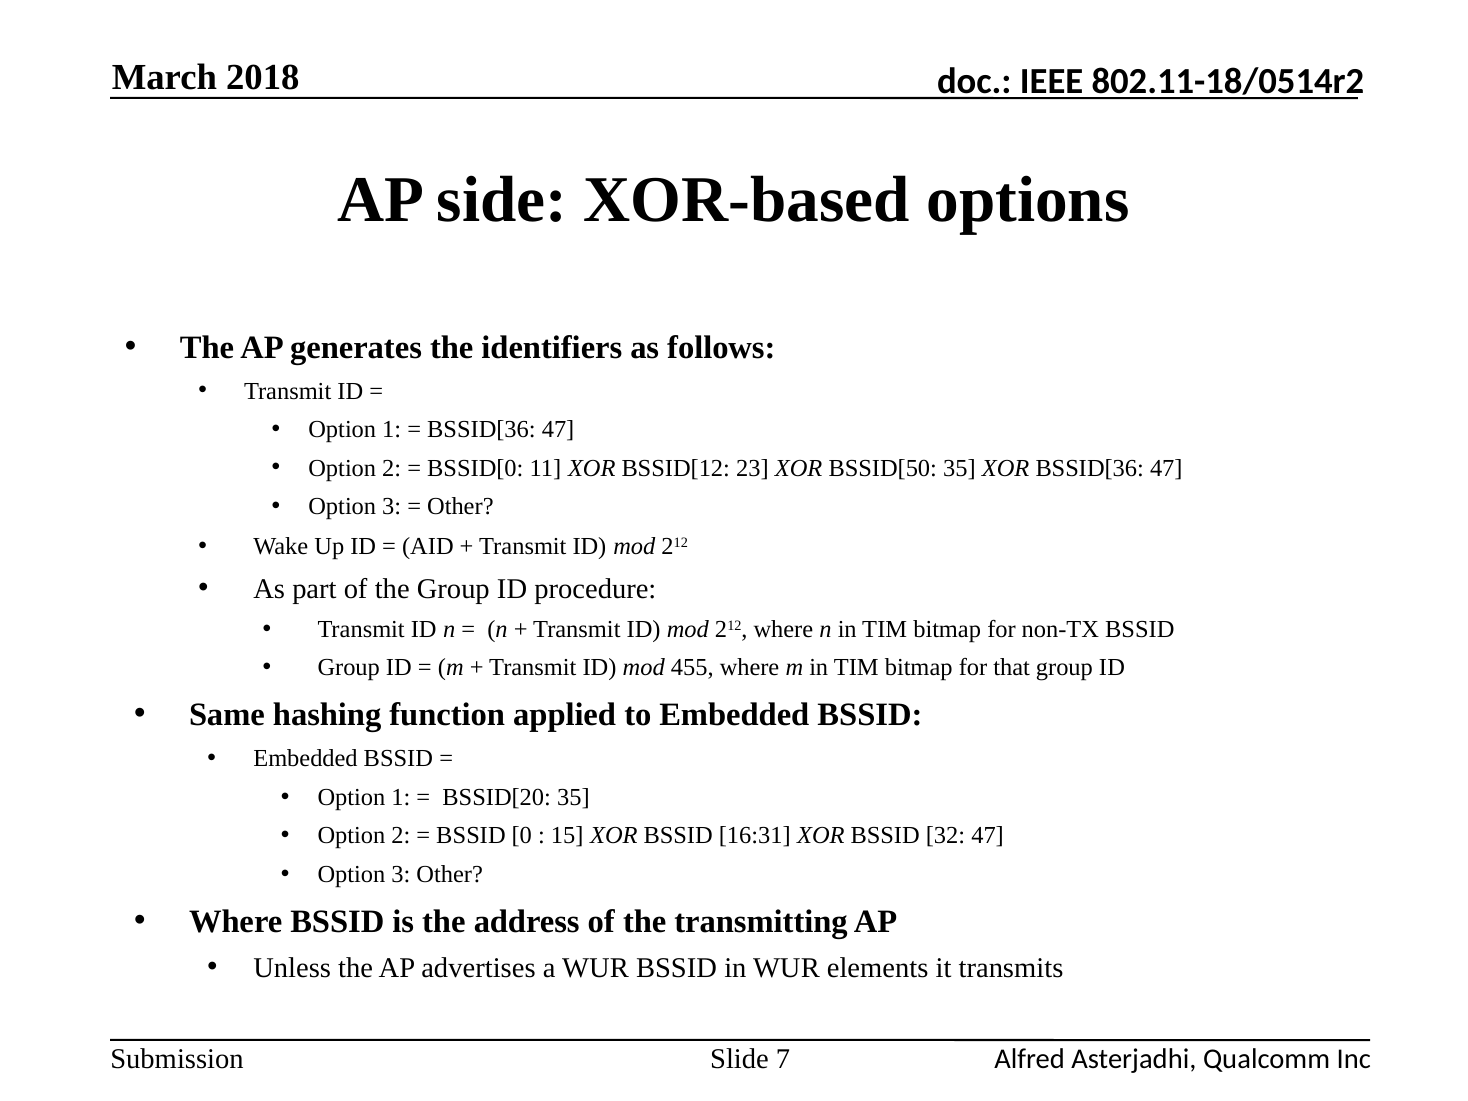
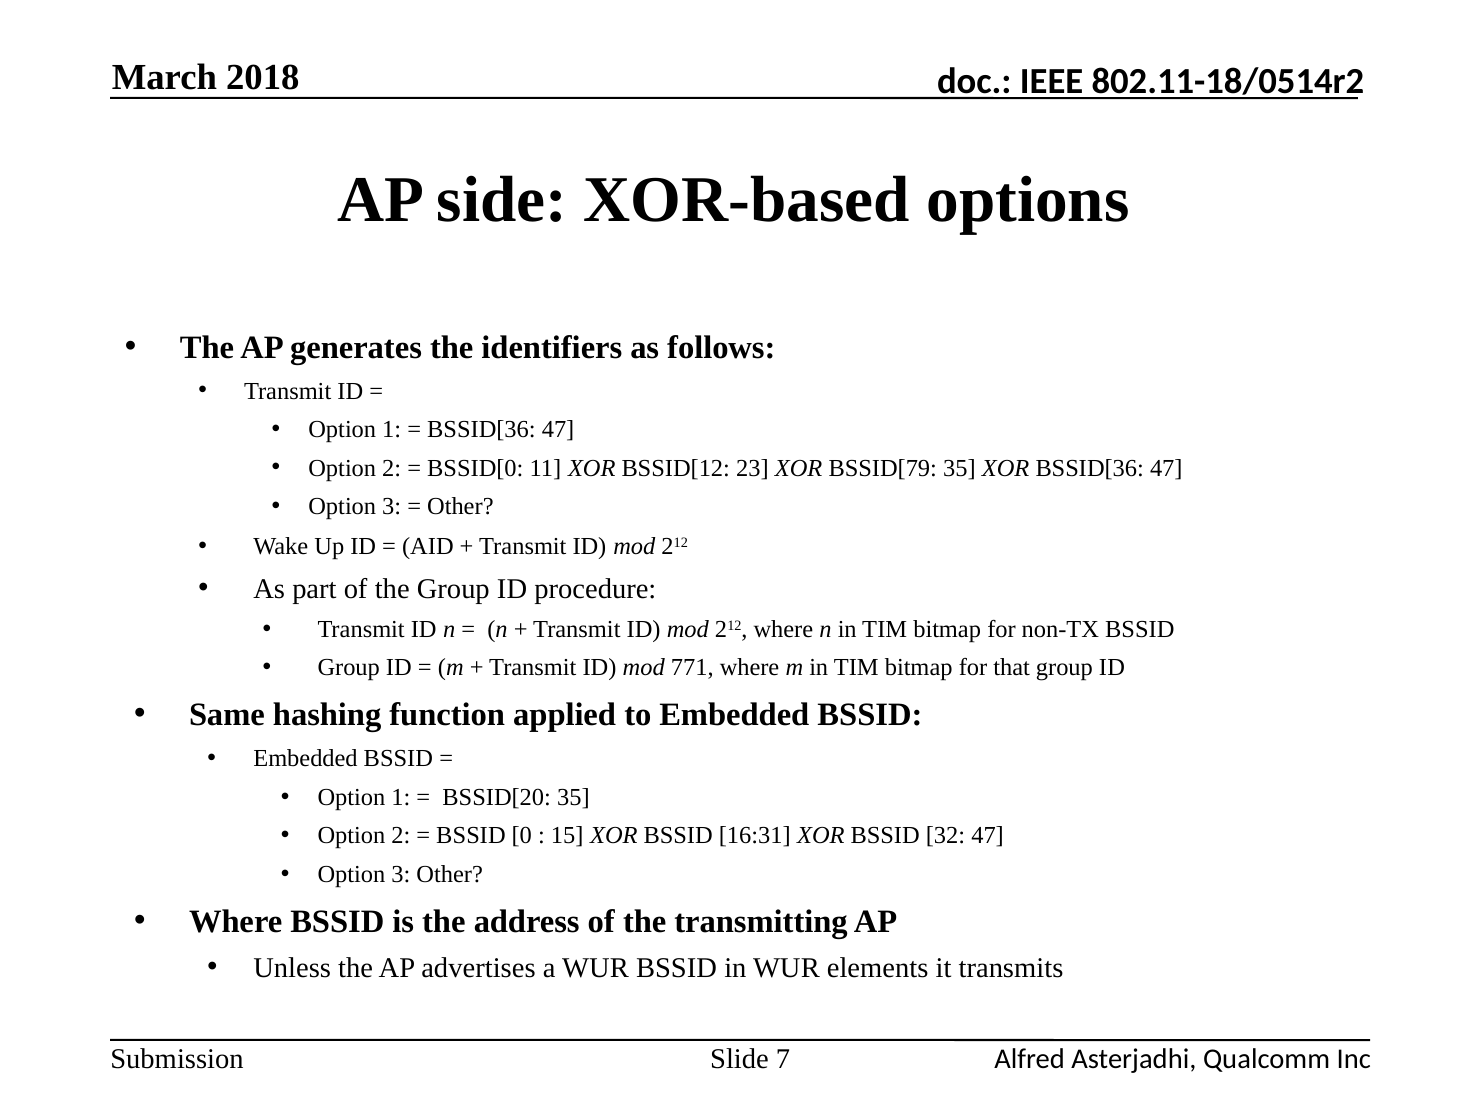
BSSID[50: BSSID[50 -> BSSID[79
455: 455 -> 771
